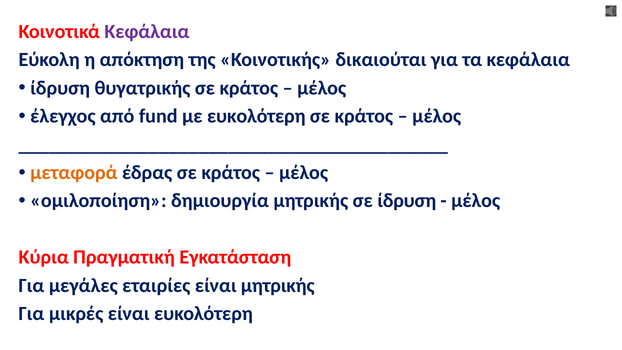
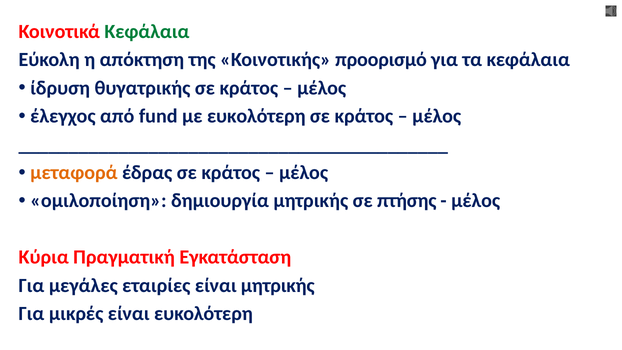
Κεφάλαια at (147, 32) colour: purple -> green
δικαιούται: δικαιούται -> προορισμό
σε ίδρυση: ίδρυση -> πτήσης
